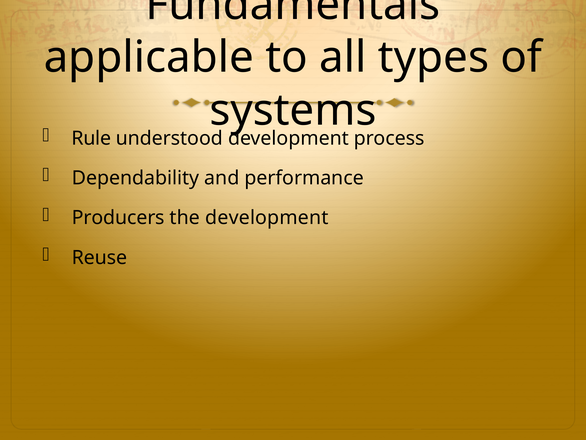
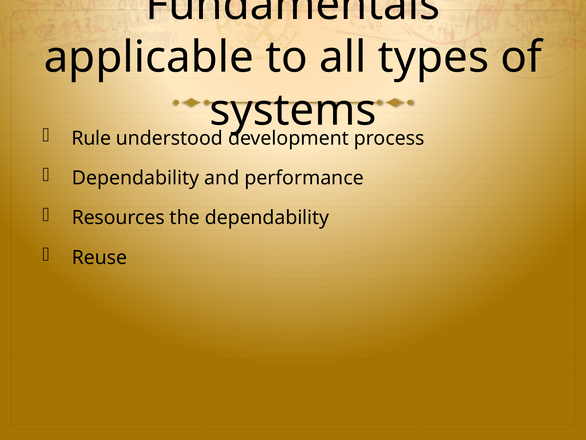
Producers: Producers -> Resources
the development: development -> dependability
